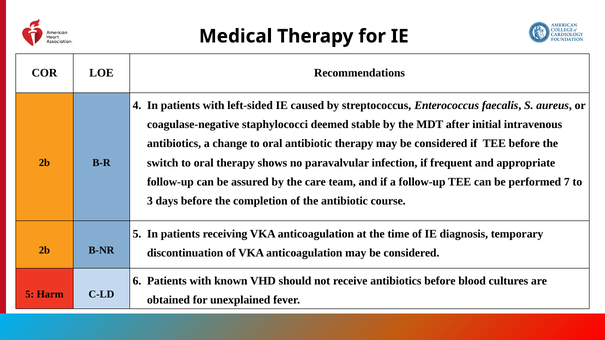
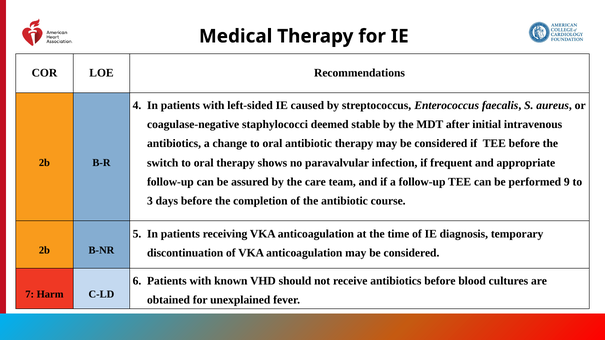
7: 7 -> 9
5 at (30, 294): 5 -> 7
